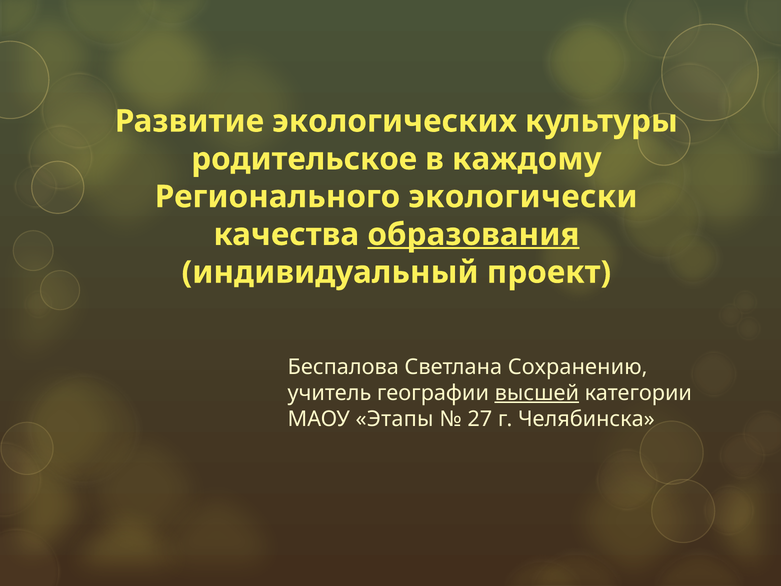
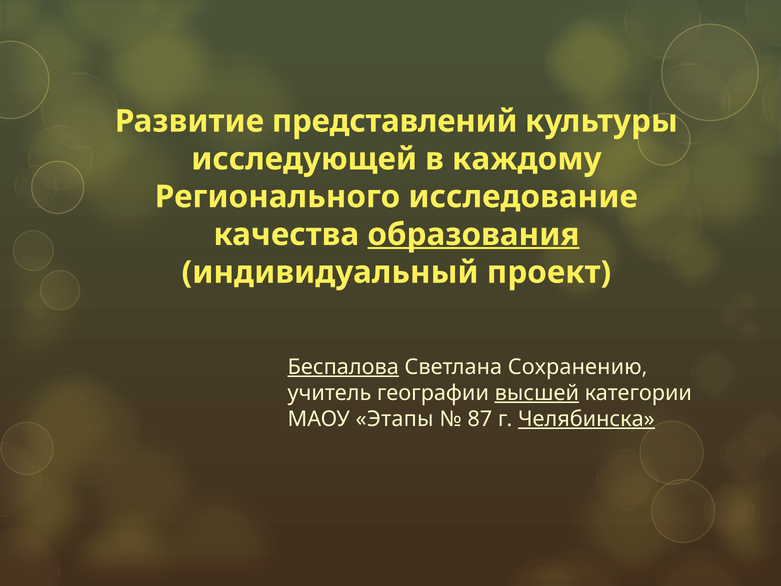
экологических: экологических -> представлений
родительское: родительское -> исследующей
экологически: экологически -> исследование
Беспалова underline: none -> present
27: 27 -> 87
Челябинска underline: none -> present
